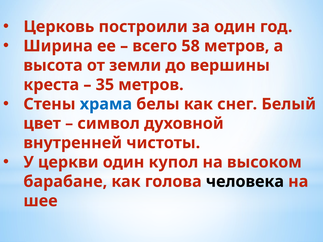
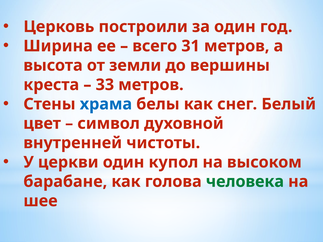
58: 58 -> 31
35: 35 -> 33
человека colour: black -> green
